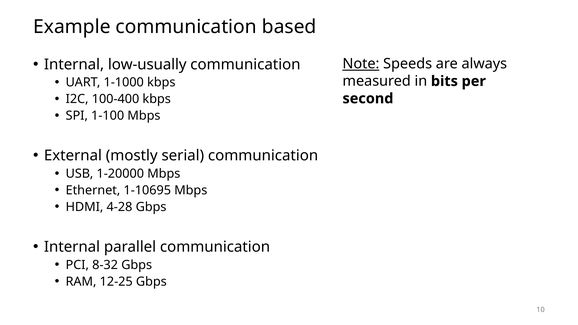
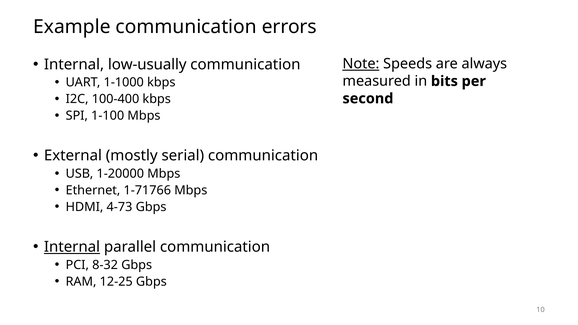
based: based -> errors
1-10695: 1-10695 -> 1-71766
4-28: 4-28 -> 4-73
Internal at (72, 247) underline: none -> present
